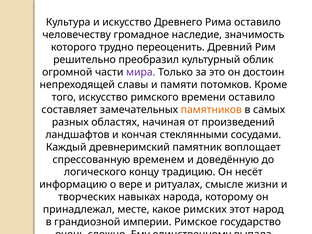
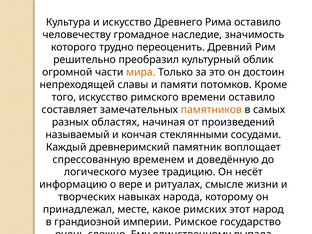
мира colour: purple -> orange
ландшафтов: ландшафтов -> называемый
концу: концу -> музее
